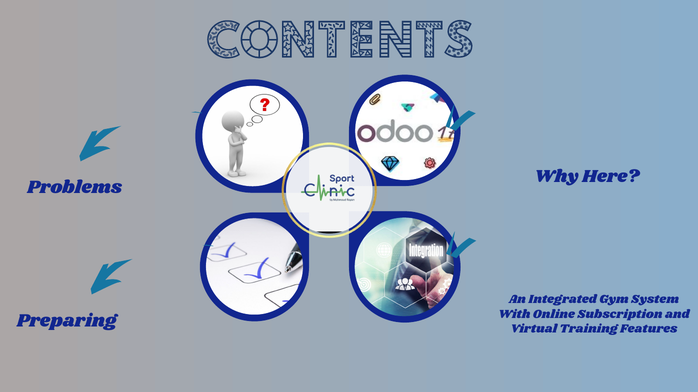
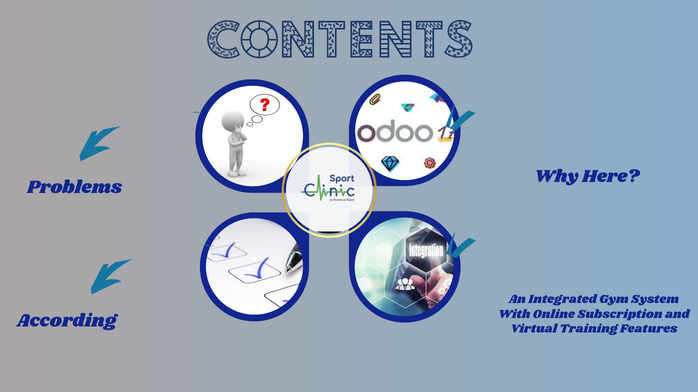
Preparing: Preparing -> According
